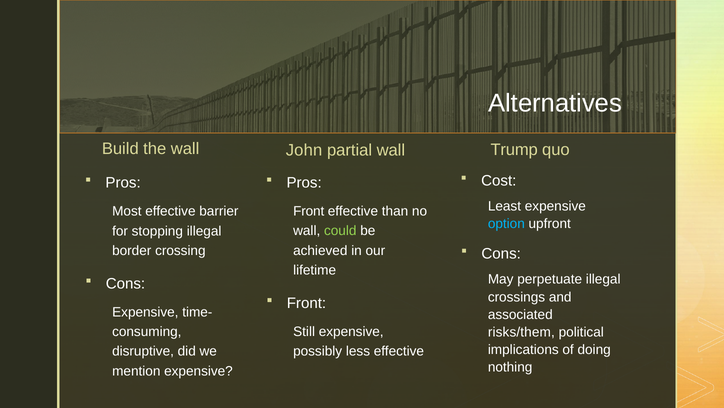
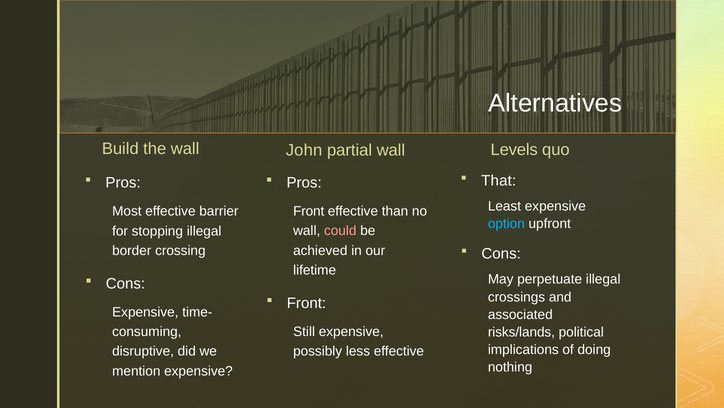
Trump: Trump -> Levels
Cost: Cost -> That
could colour: light green -> pink
risks/them: risks/them -> risks/lands
